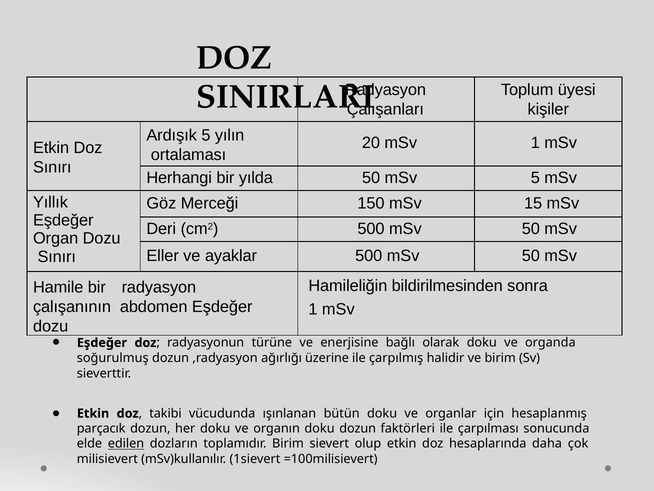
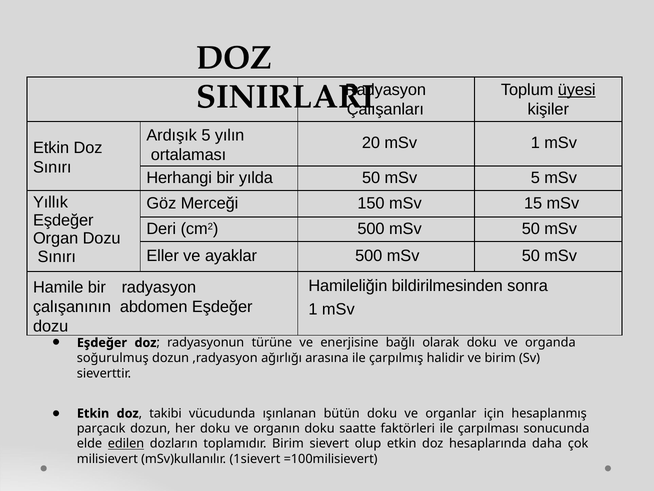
üyesi underline: none -> present
üzerine: üzerine -> arasına
doku dozun: dozun -> saatte
